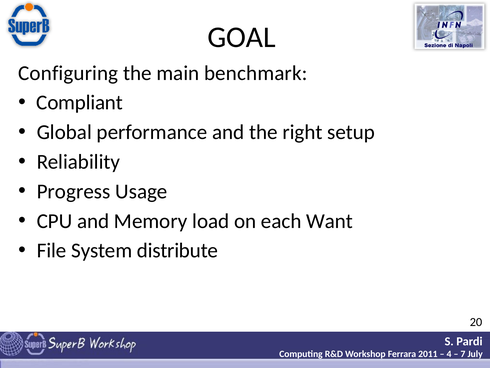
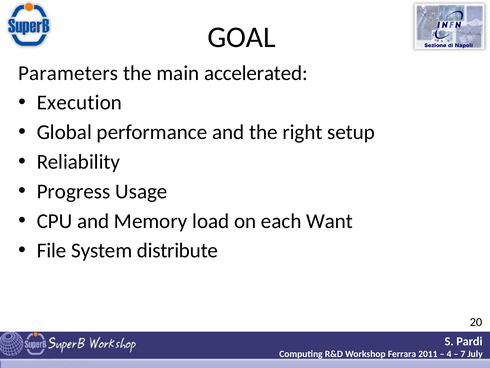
Configuring: Configuring -> Parameters
benchmark: benchmark -> accelerated
Compliant: Compliant -> Execution
